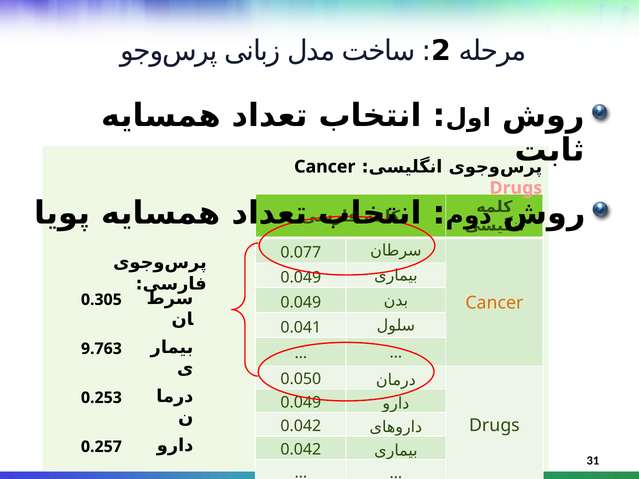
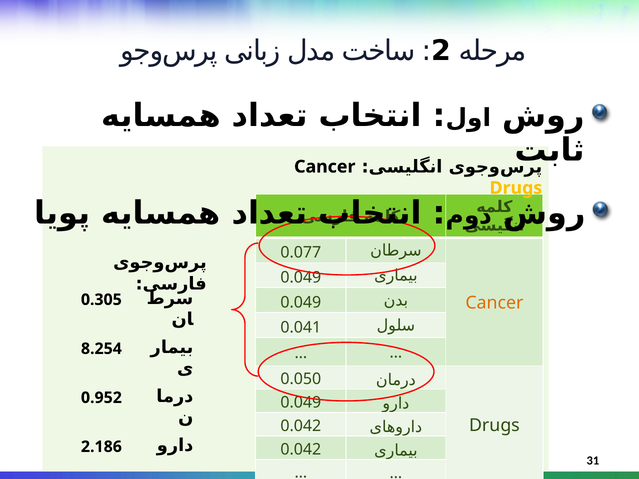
Drugs at (516, 188) colour: pink -> yellow
9.763: 9.763 -> 8.254
0.253: 0.253 -> 0.952
0.257: 0.257 -> 2.186
